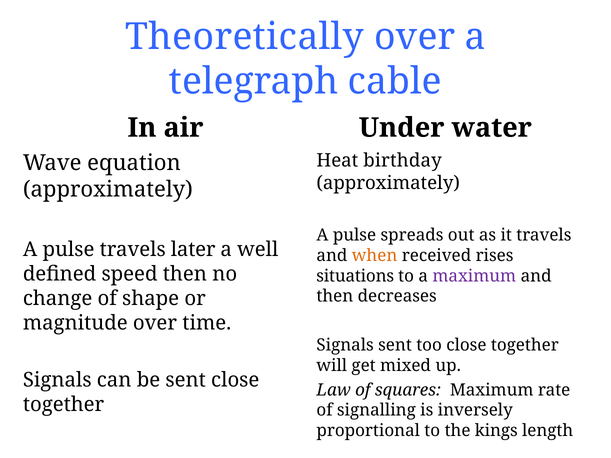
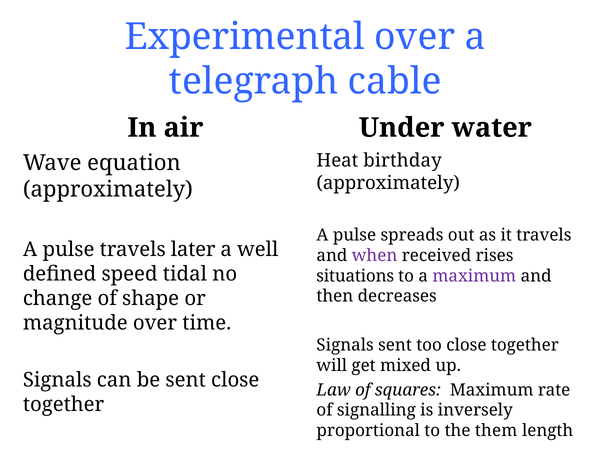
Theoretically: Theoretically -> Experimental
when colour: orange -> purple
speed then: then -> tidal
kings: kings -> them
